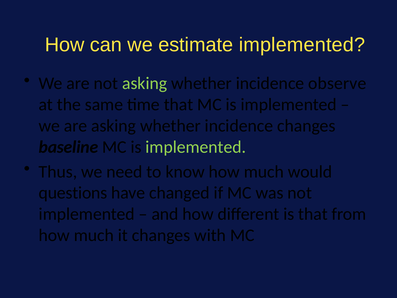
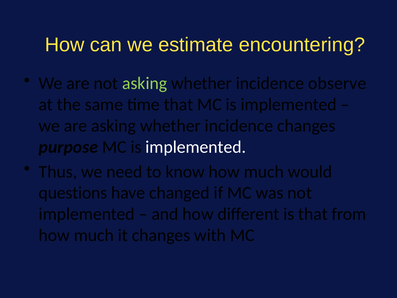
estimate implemented: implemented -> encountering
baseline: baseline -> purpose
implemented at (196, 147) colour: light green -> white
